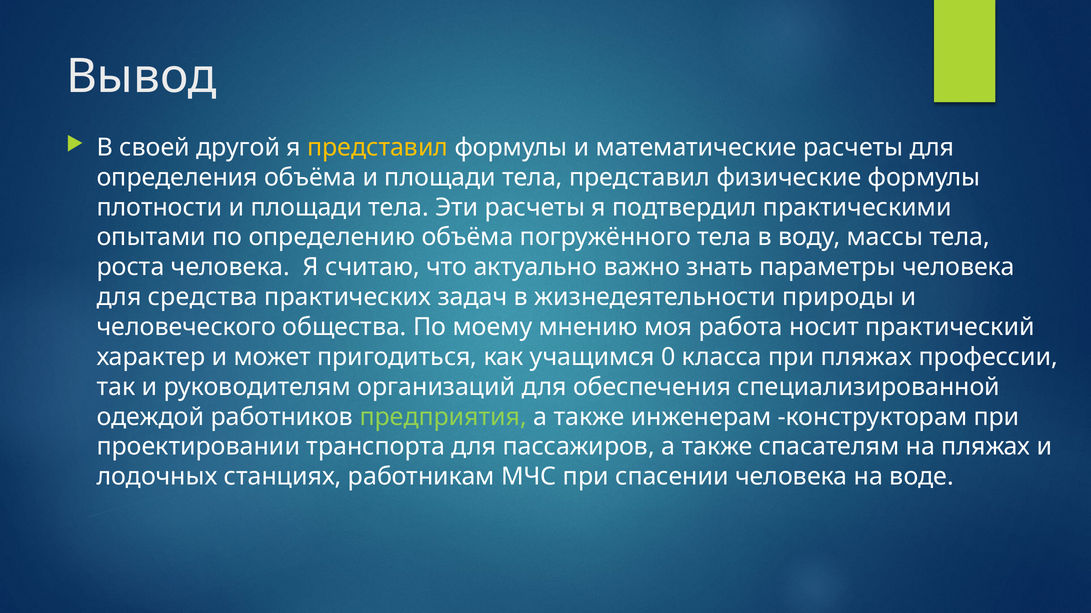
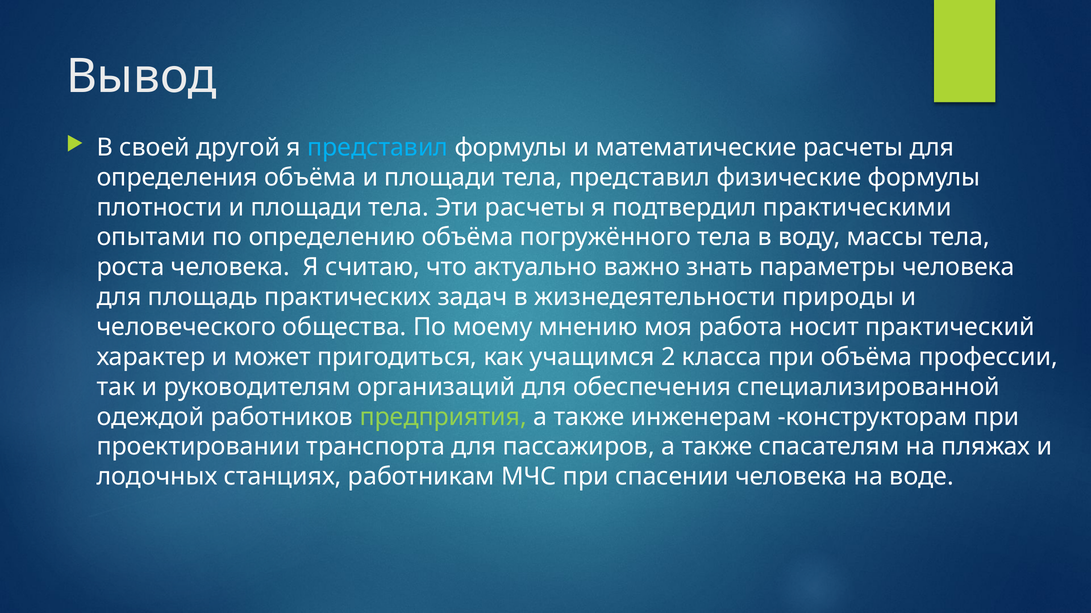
представил at (378, 148) colour: yellow -> light blue
средства: средства -> площадь
0: 0 -> 2
при пляжах: пляжах -> объёма
